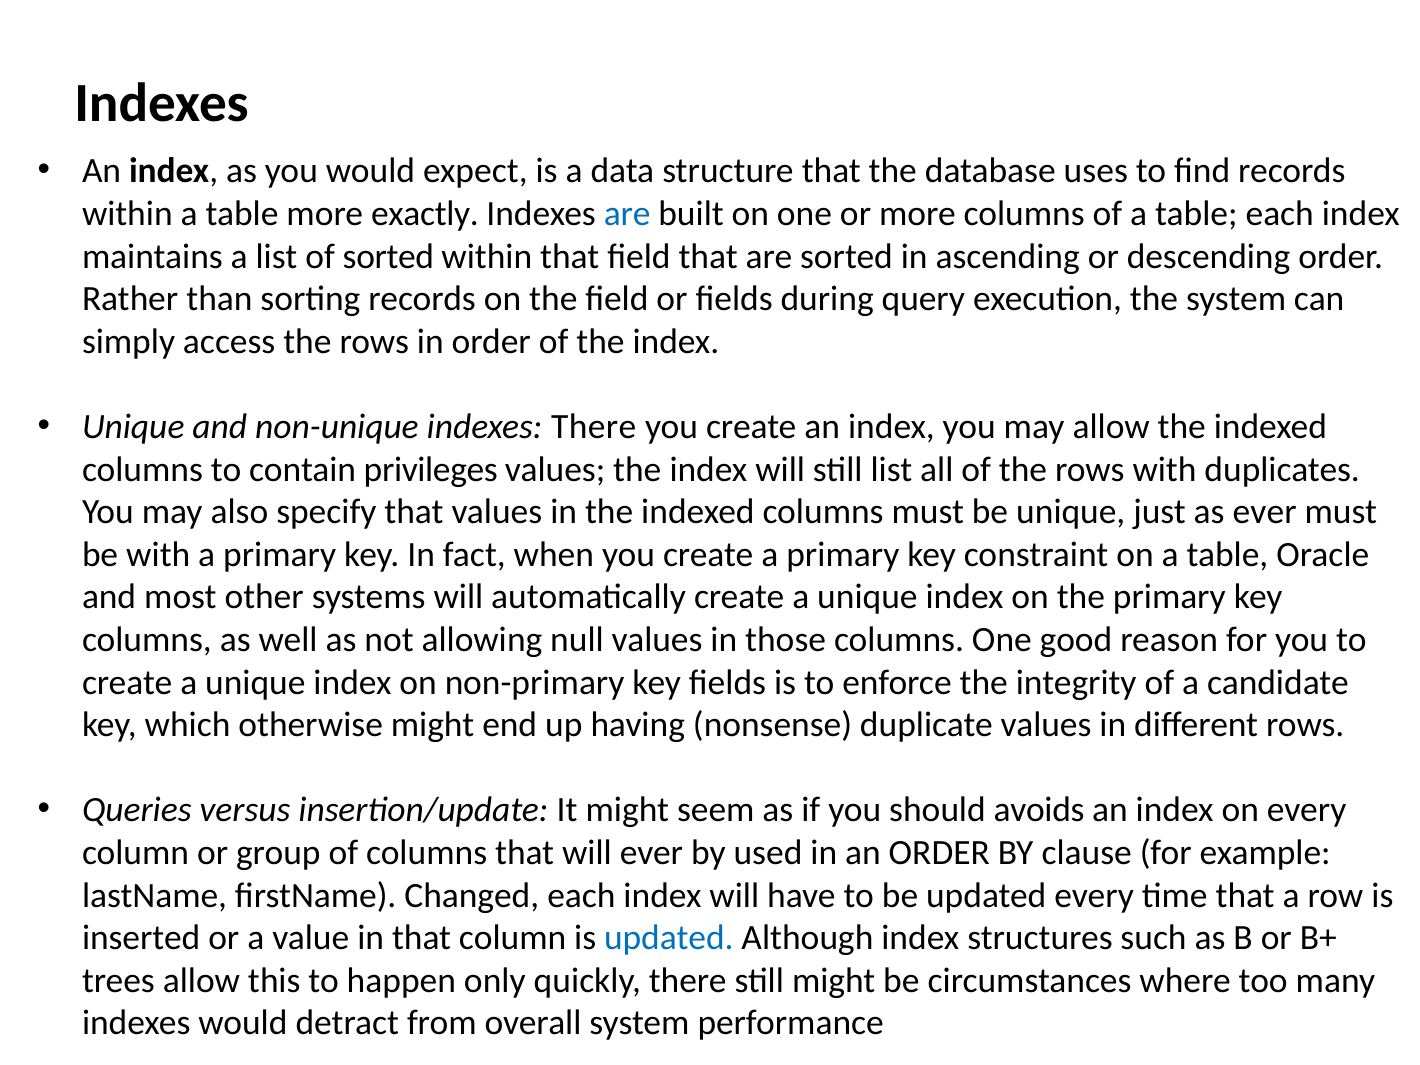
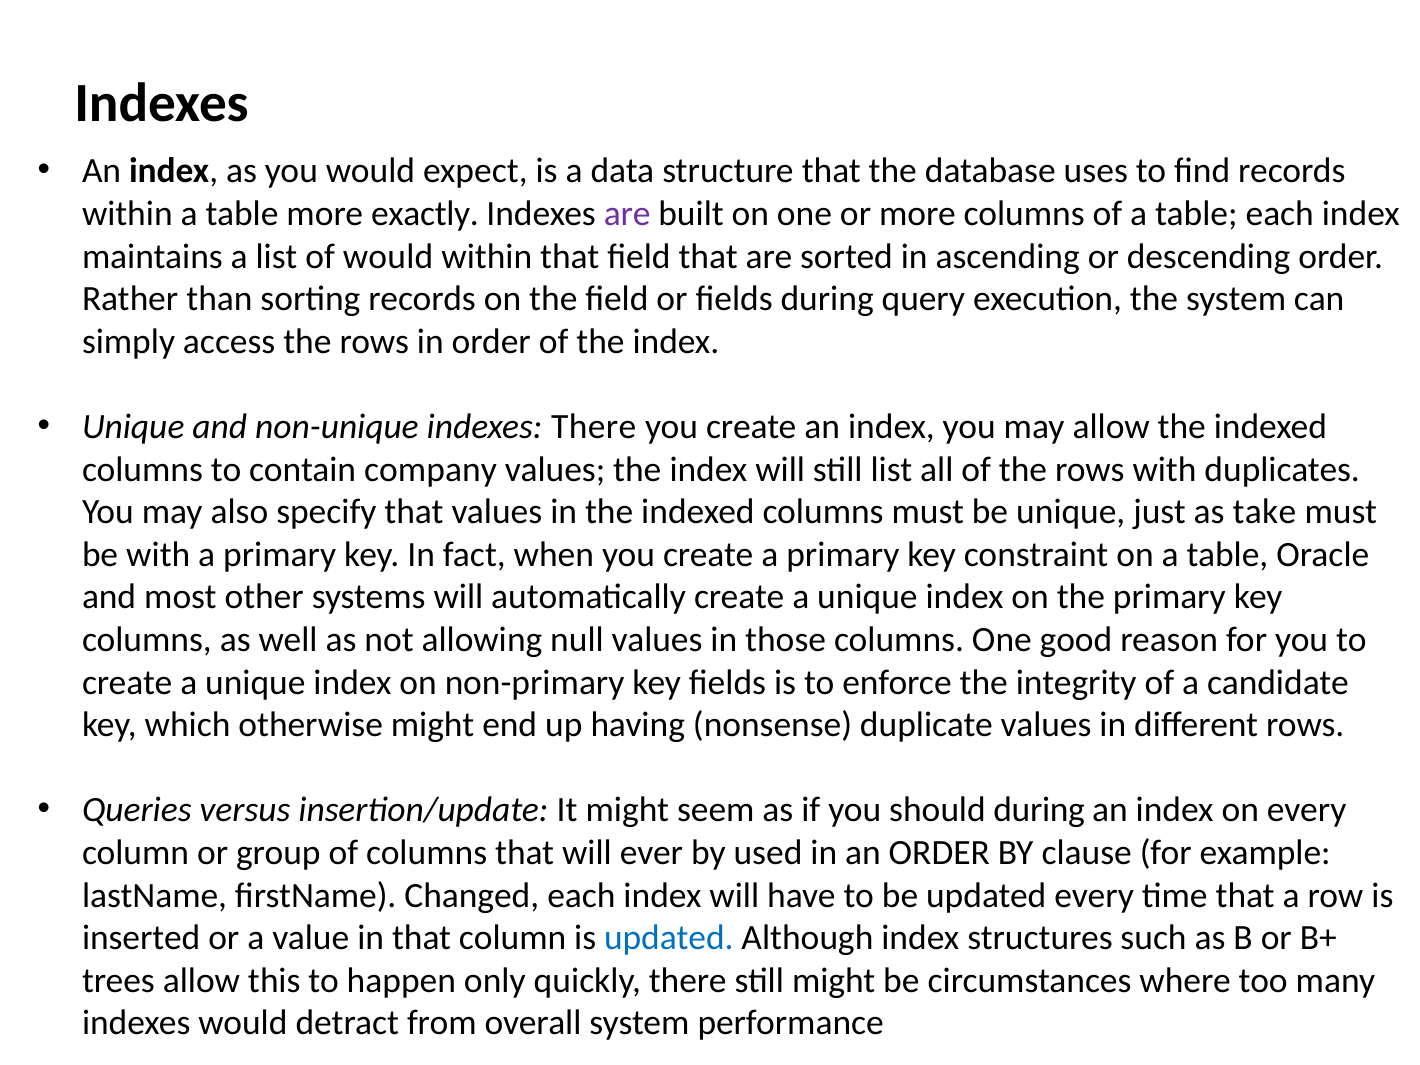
are at (627, 214) colour: blue -> purple
of sorted: sorted -> would
privileges: privileges -> company
as ever: ever -> take
should avoids: avoids -> during
